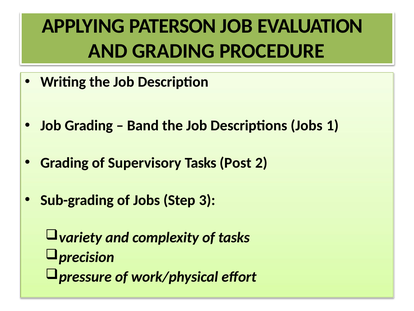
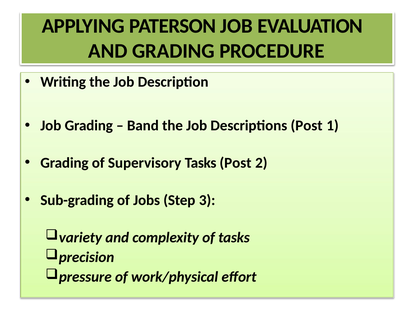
Descriptions Jobs: Jobs -> Post
